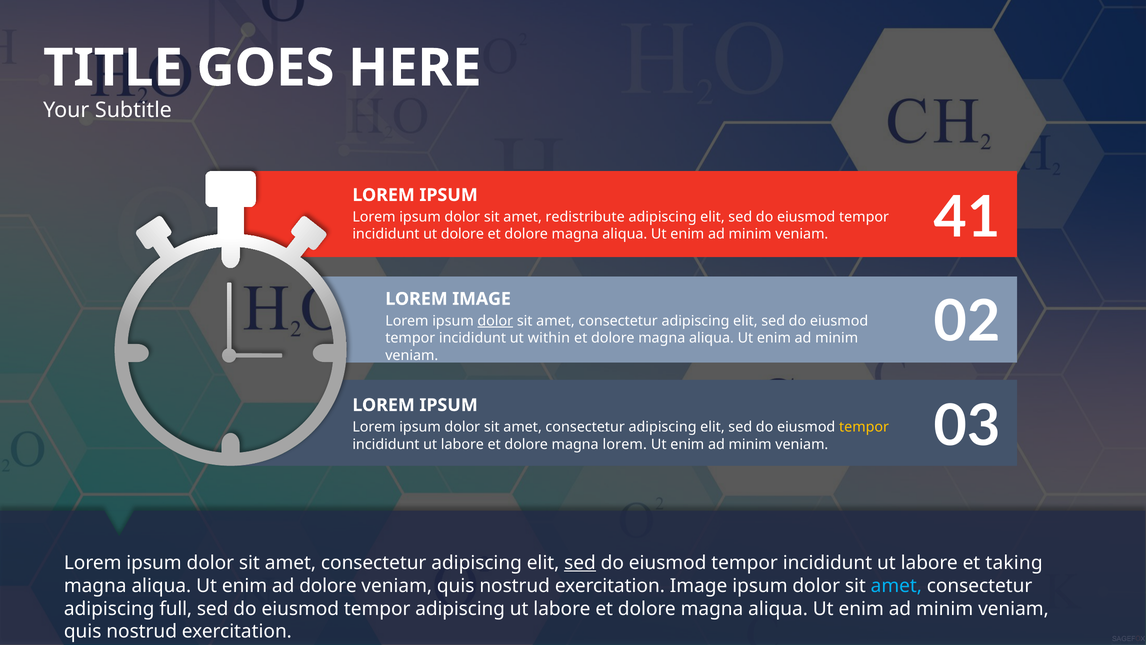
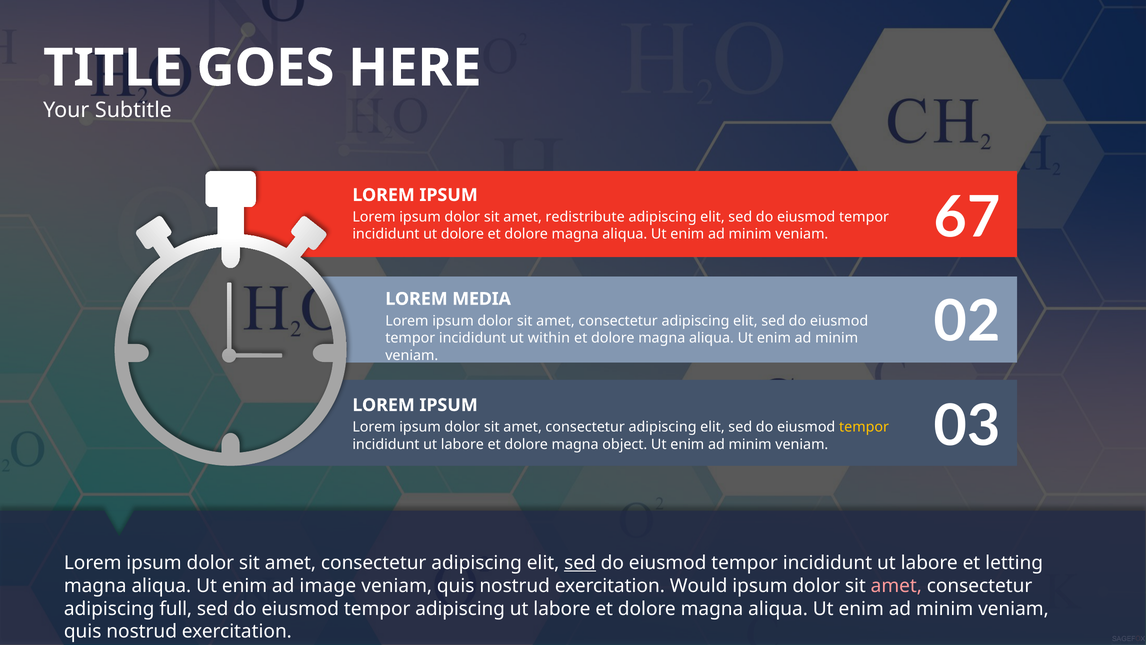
41: 41 -> 67
LOREM IMAGE: IMAGE -> MEDIA
dolor at (495, 321) underline: present -> none
magna lorem: lorem -> object
taking: taking -> letting
ad dolore: dolore -> image
exercitation Image: Image -> Would
amet at (896, 585) colour: light blue -> pink
